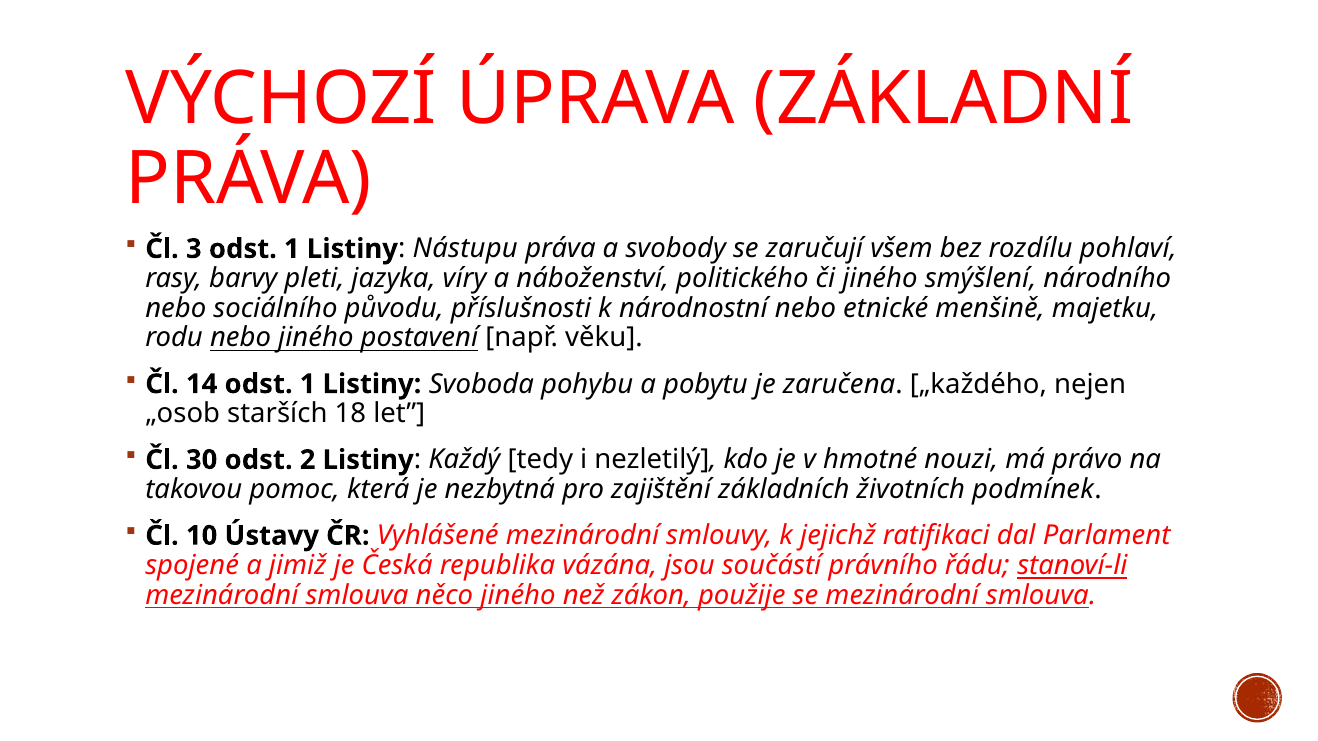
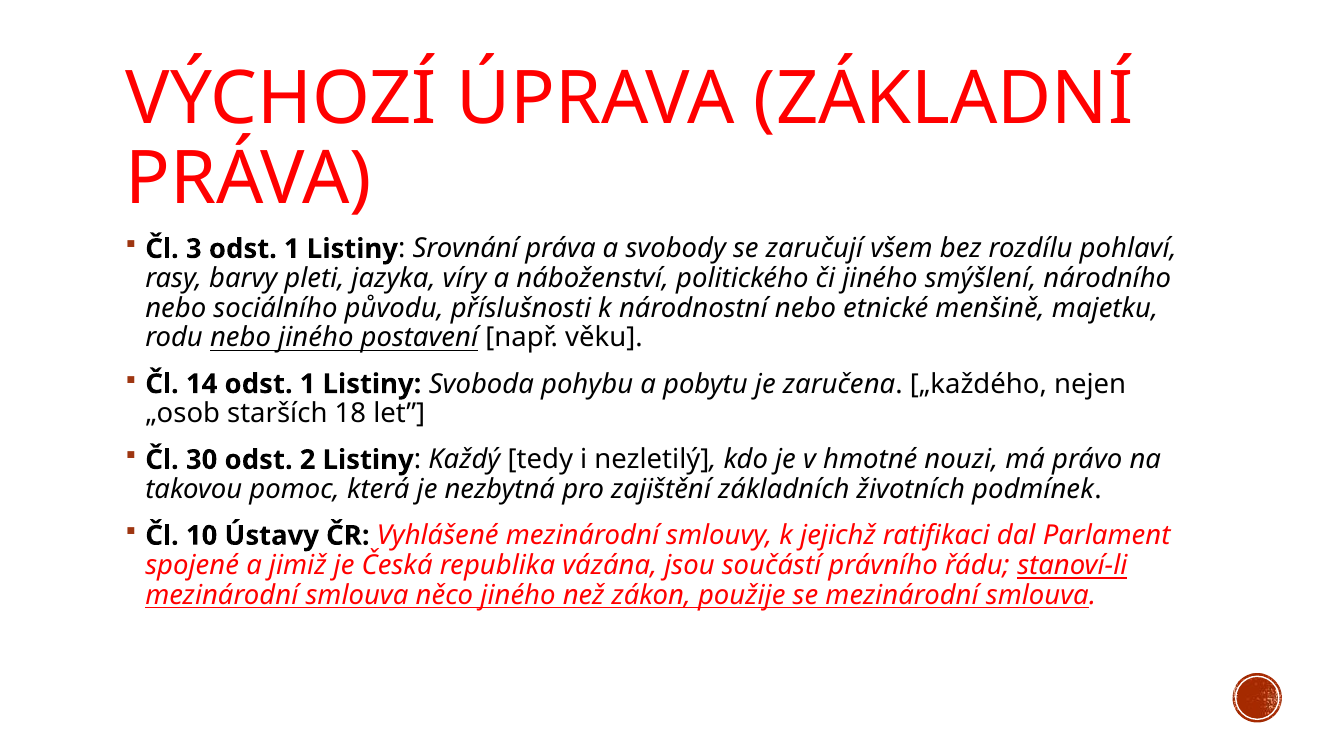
Nástupu: Nástupu -> Srovnání
